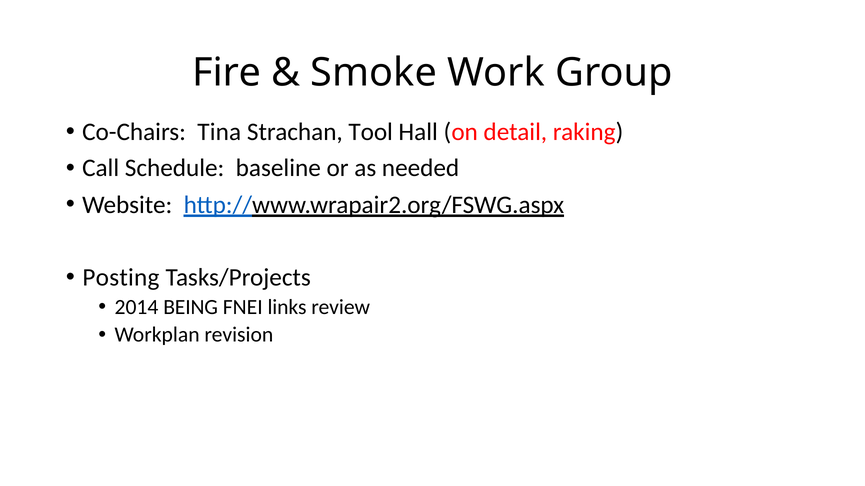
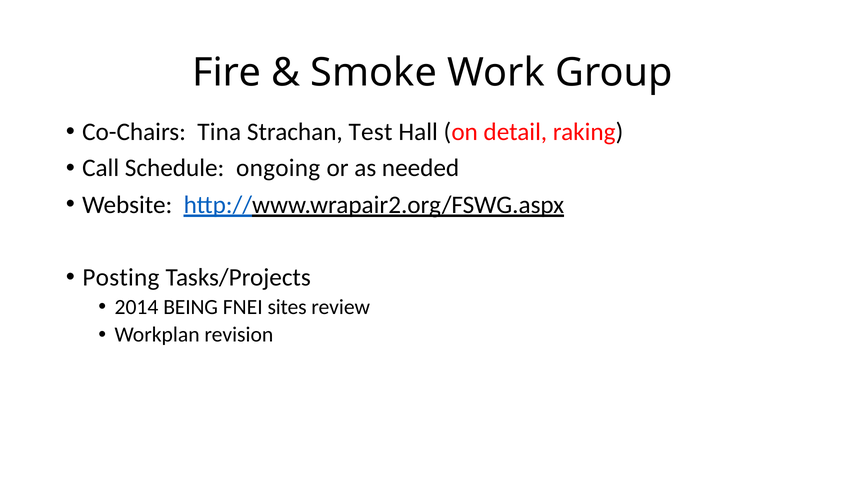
Tool: Tool -> Test
baseline: baseline -> ongoing
links: links -> sites
